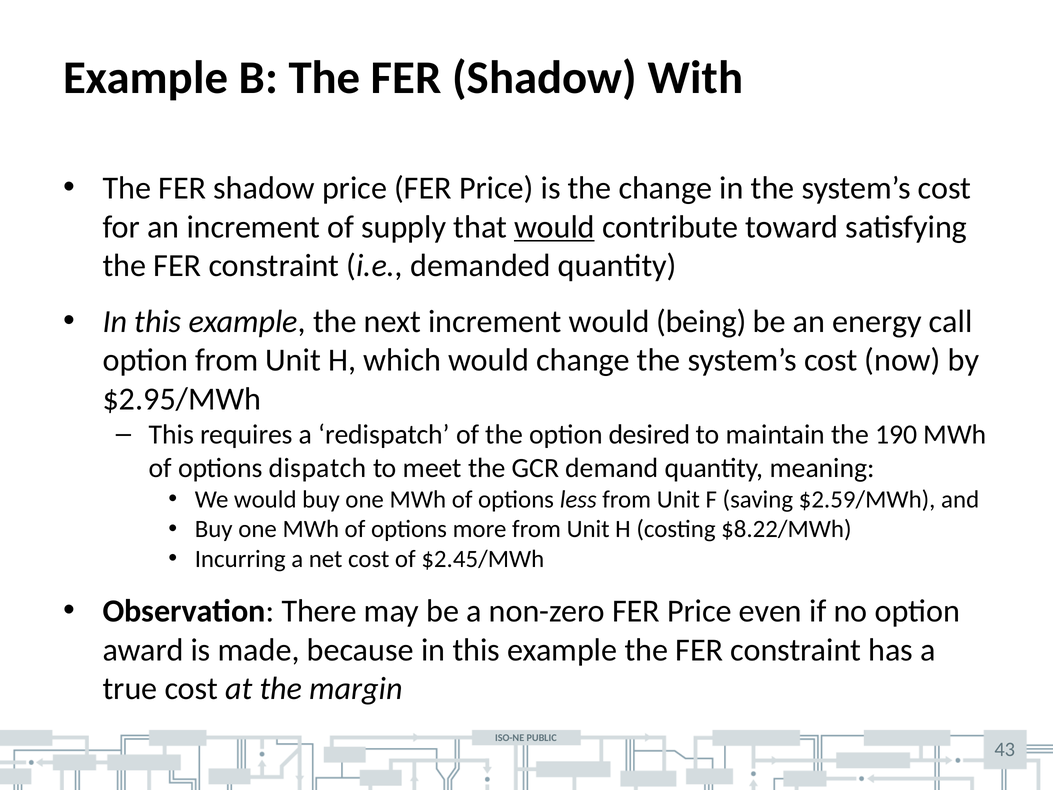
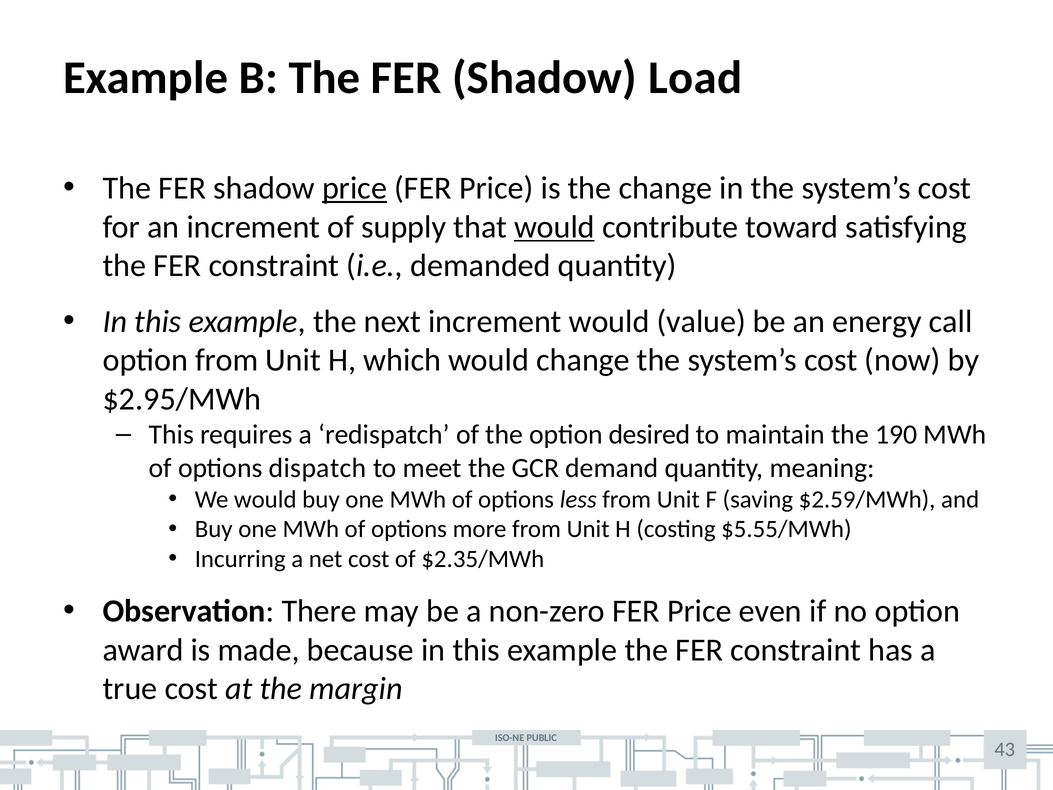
With: With -> Load
price at (355, 188) underline: none -> present
being: being -> value
$8.22/MWh: $8.22/MWh -> $5.55/MWh
$2.45/MWh: $2.45/MWh -> $2.35/MWh
